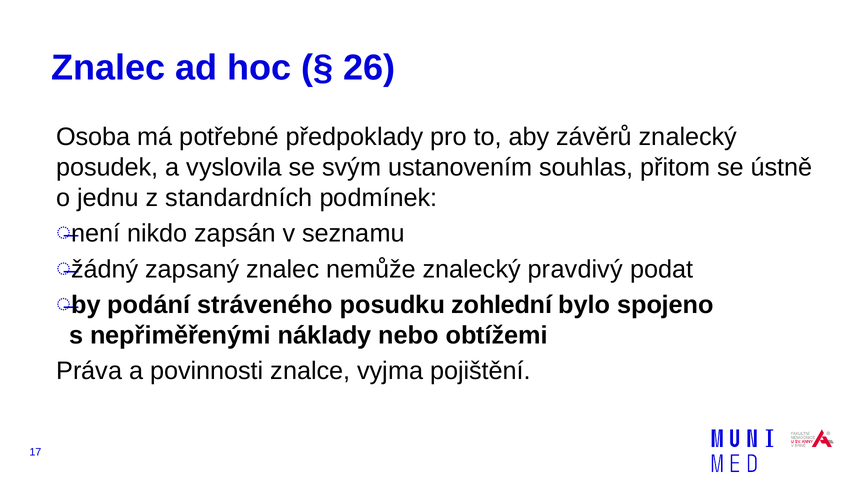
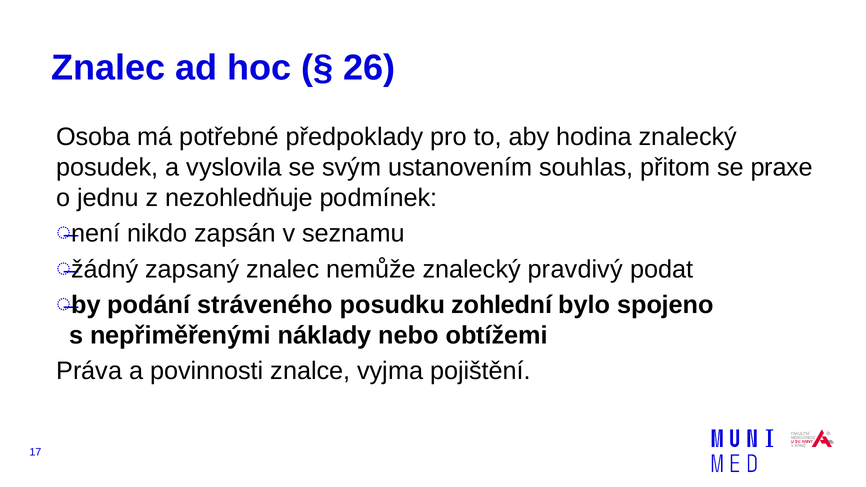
závěrů: závěrů -> hodina
ústně: ústně -> praxe
standardních: standardních -> nezohledňuje
